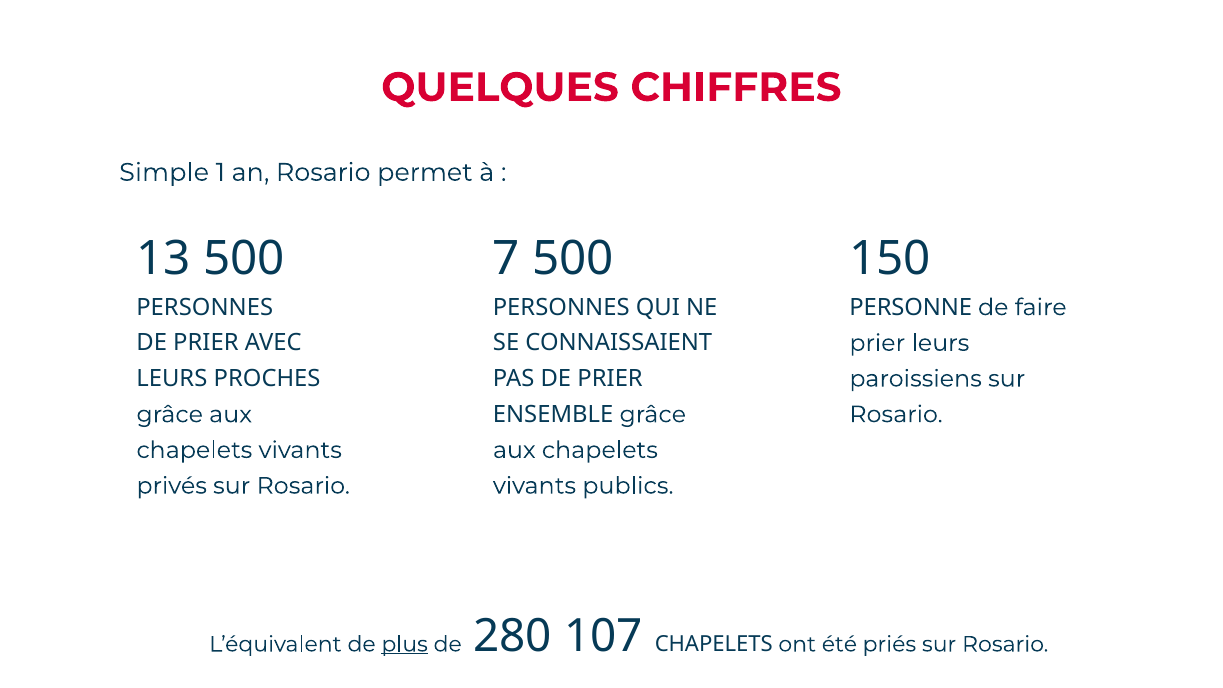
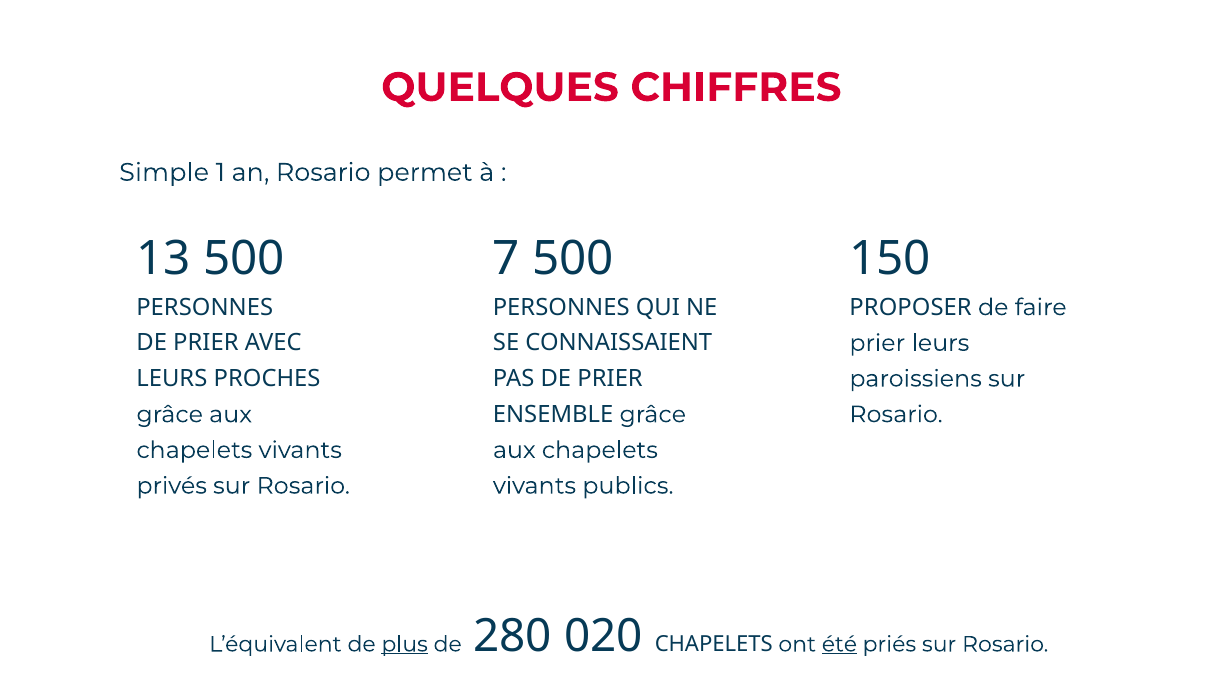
PERSONNE: PERSONNE -> PROPOSER
107: 107 -> 020
été underline: none -> present
